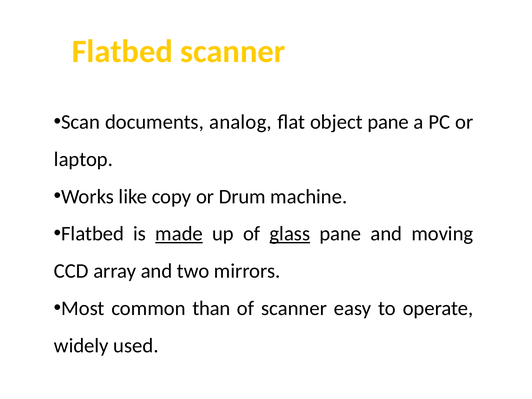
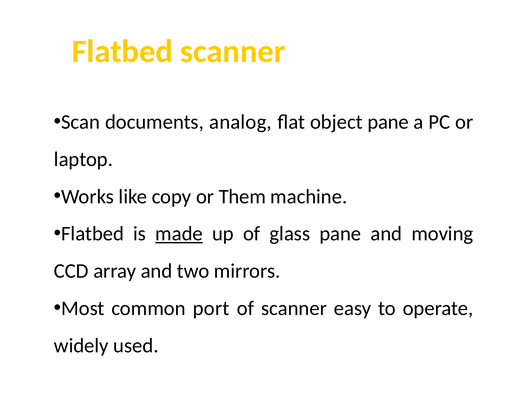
Drum: Drum -> Them
glass underline: present -> none
than: than -> port
